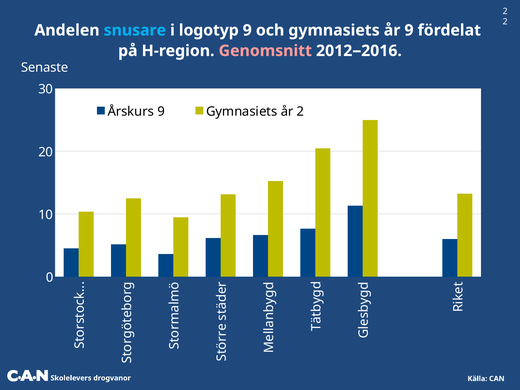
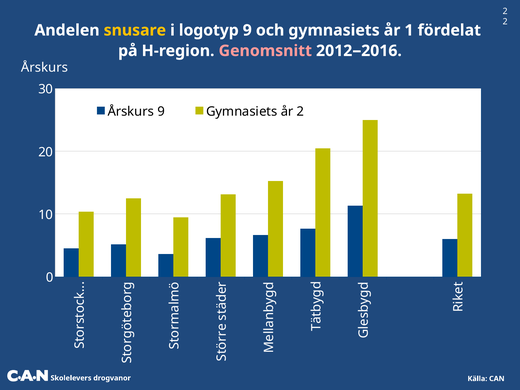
snusare colour: light blue -> yellow
år 9: 9 -> 1
Senaste at (45, 67): Senaste -> Årskurs
